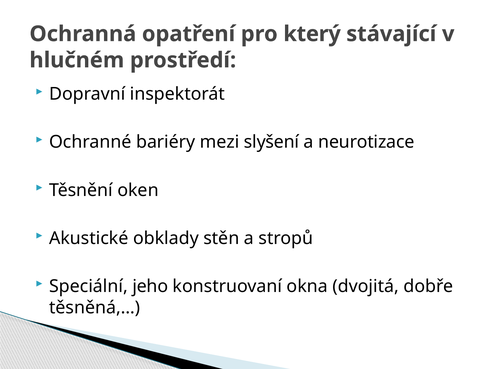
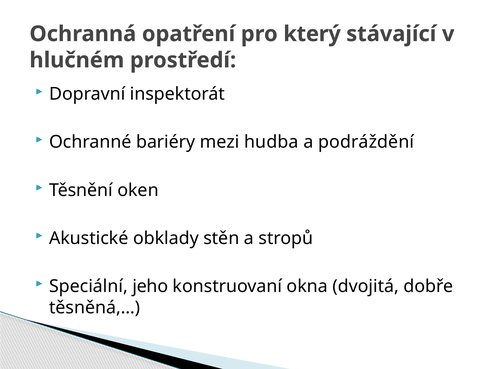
slyšení: slyšení -> hudba
neurotizace: neurotizace -> podráždění
